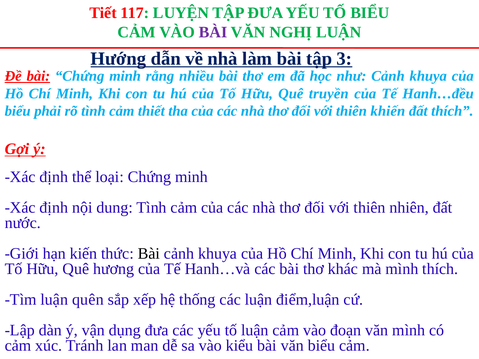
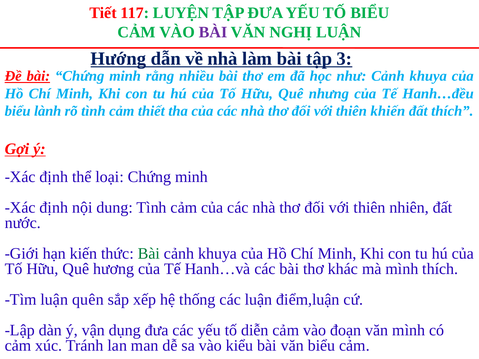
truyền: truyền -> nhưng
phải: phải -> lành
Bài at (149, 254) colour: black -> green
tố luận: luận -> diễn
